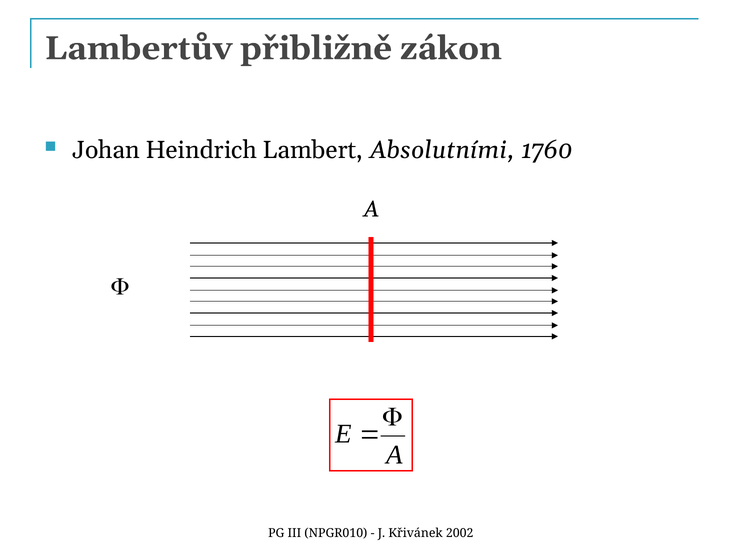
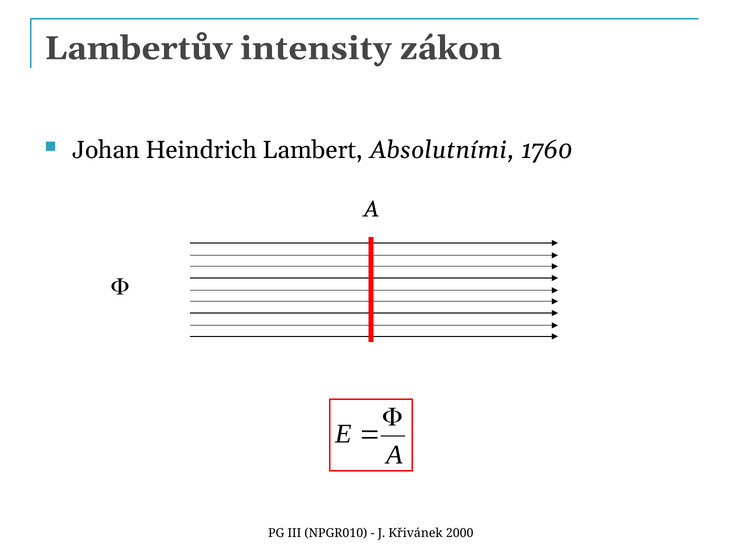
přibližně: přibližně -> intensity
2002: 2002 -> 2000
